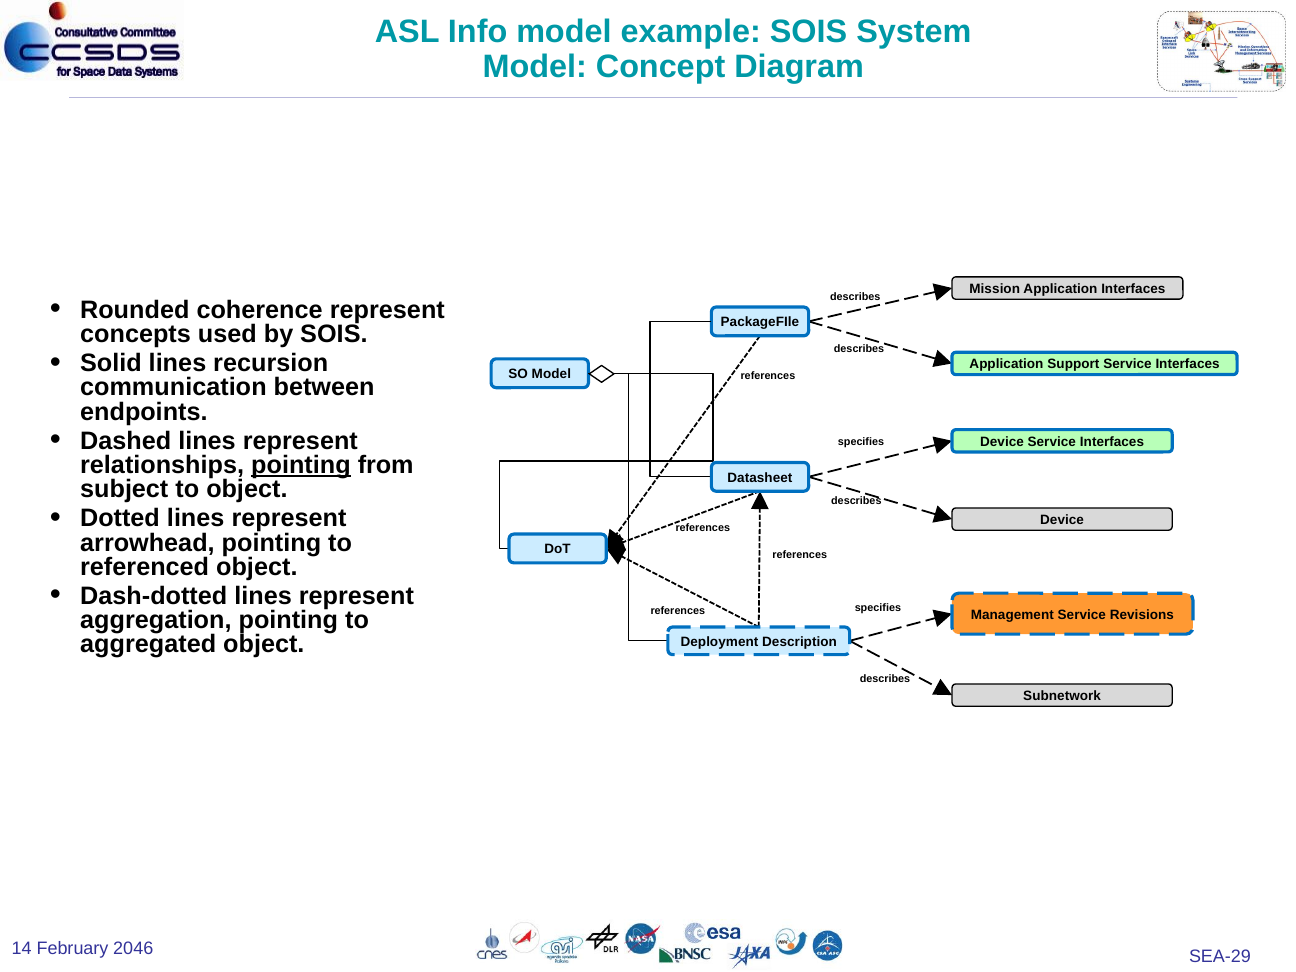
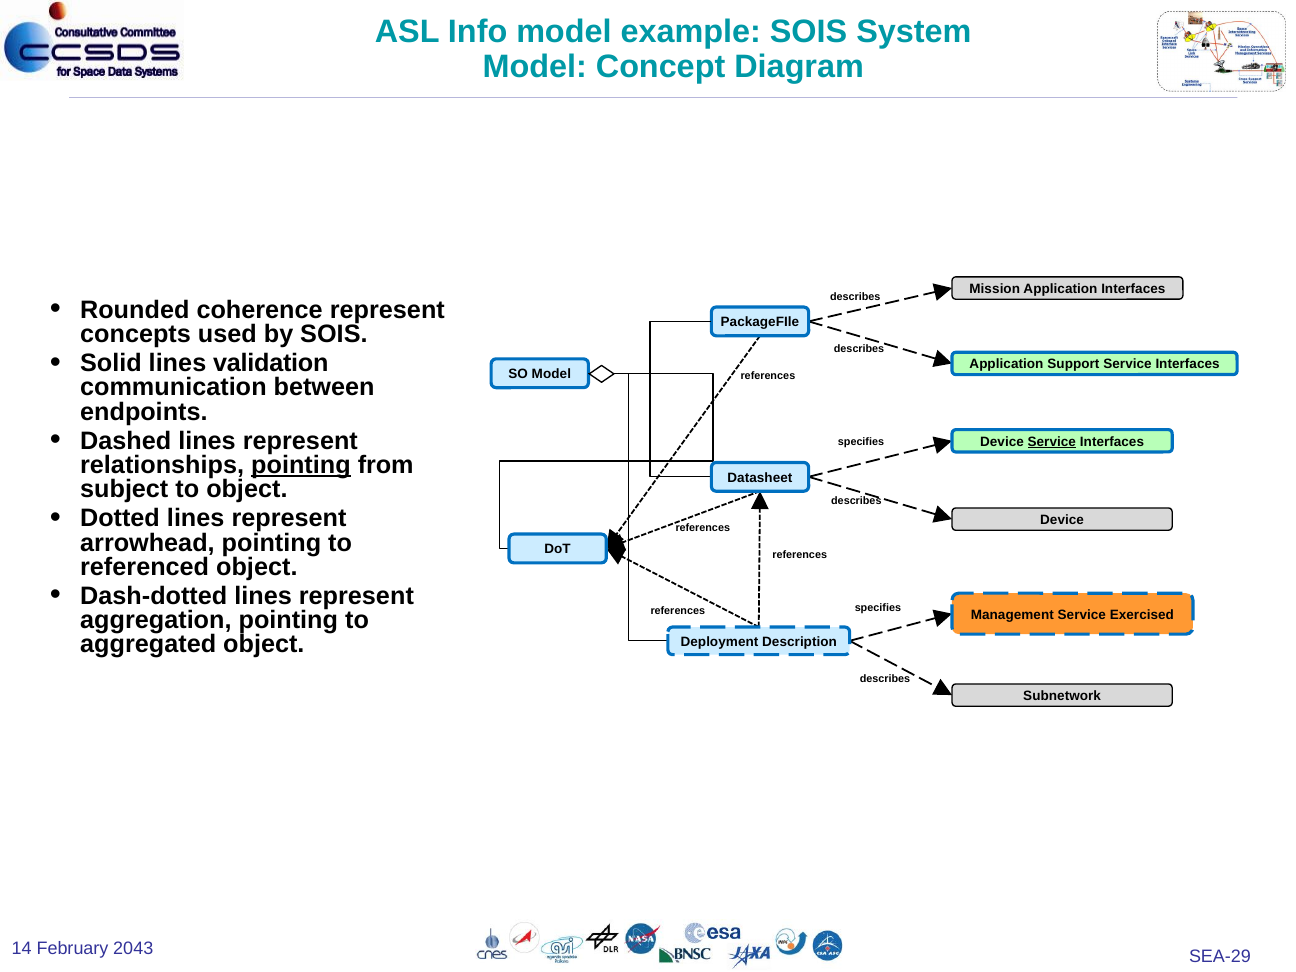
recursion: recursion -> validation
Service at (1052, 442) underline: none -> present
Revisions: Revisions -> Exercised
2046: 2046 -> 2043
